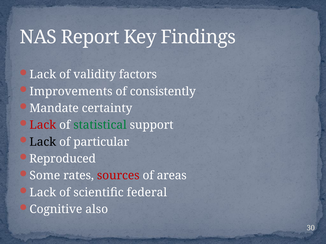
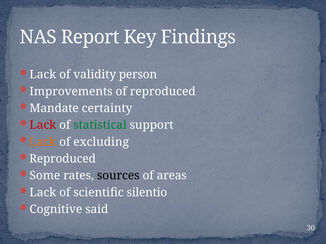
factors: factors -> person
of consistently: consistently -> reproduced
Lack at (43, 142) colour: black -> orange
particular: particular -> excluding
sources colour: red -> black
federal: federal -> silentio
also: also -> said
